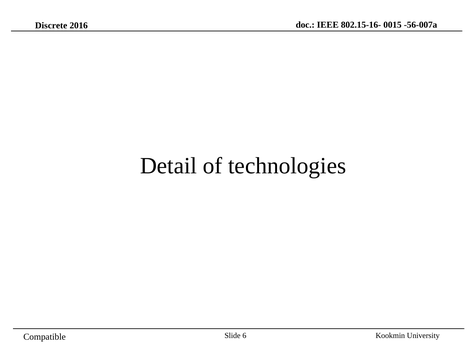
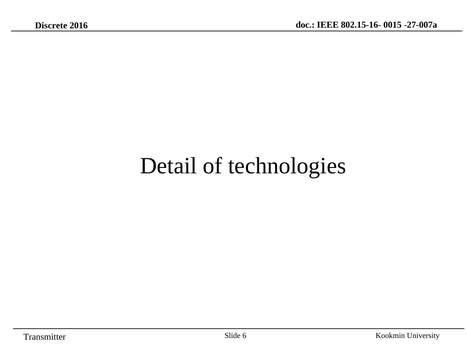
-56-007a: -56-007a -> -27-007a
Compatible: Compatible -> Transmitter
